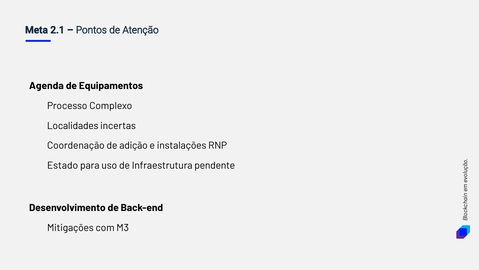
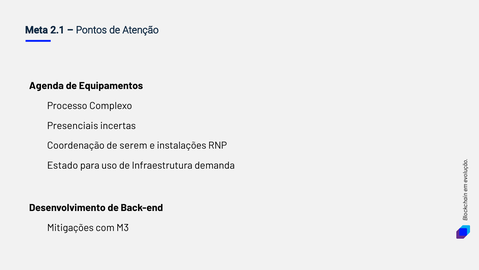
Localidades: Localidades -> Presenciais
adição: adição -> serem
pendente: pendente -> demanda
